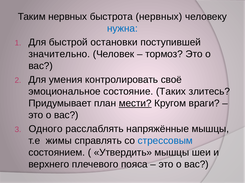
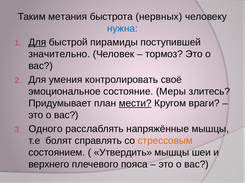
Таким нервных: нервных -> метания
Для at (37, 42) underline: none -> present
остановки: остановки -> пирамиды
Таких: Таких -> Меры
жимы: жимы -> болят
стрессовым colour: blue -> orange
